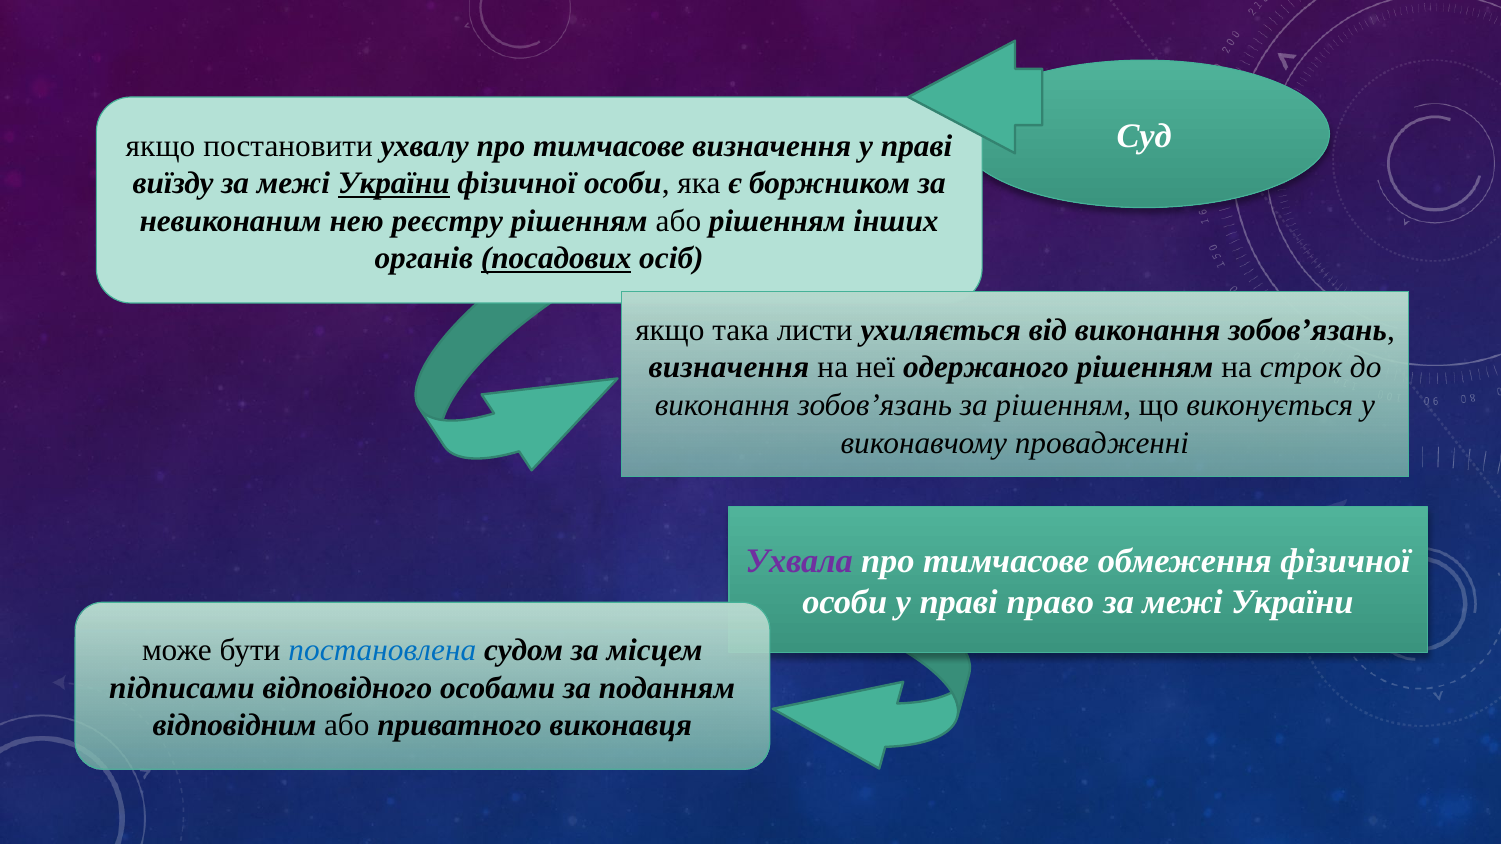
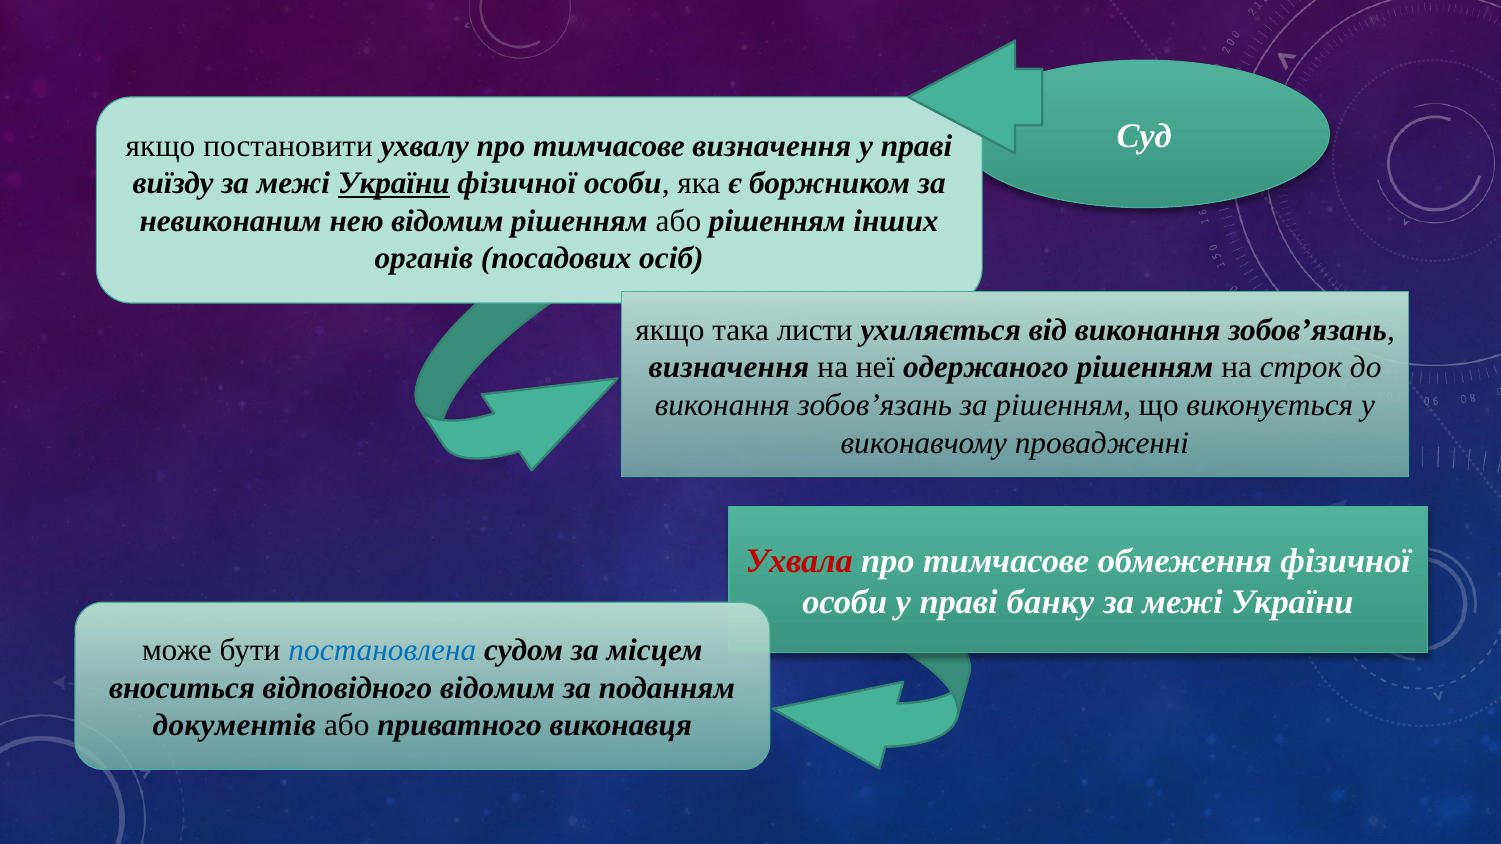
нею реєстру: реєстру -> відомим
посадових underline: present -> none
Ухвала colour: purple -> red
право: право -> банку
підписами: підписами -> вноситься
відповідного особами: особами -> відомим
відповідним: відповідним -> документів
